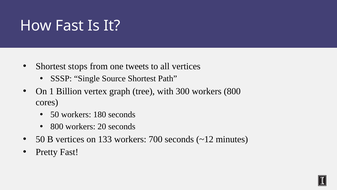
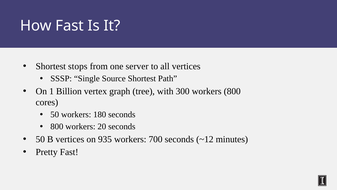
tweets: tweets -> server
133: 133 -> 935
